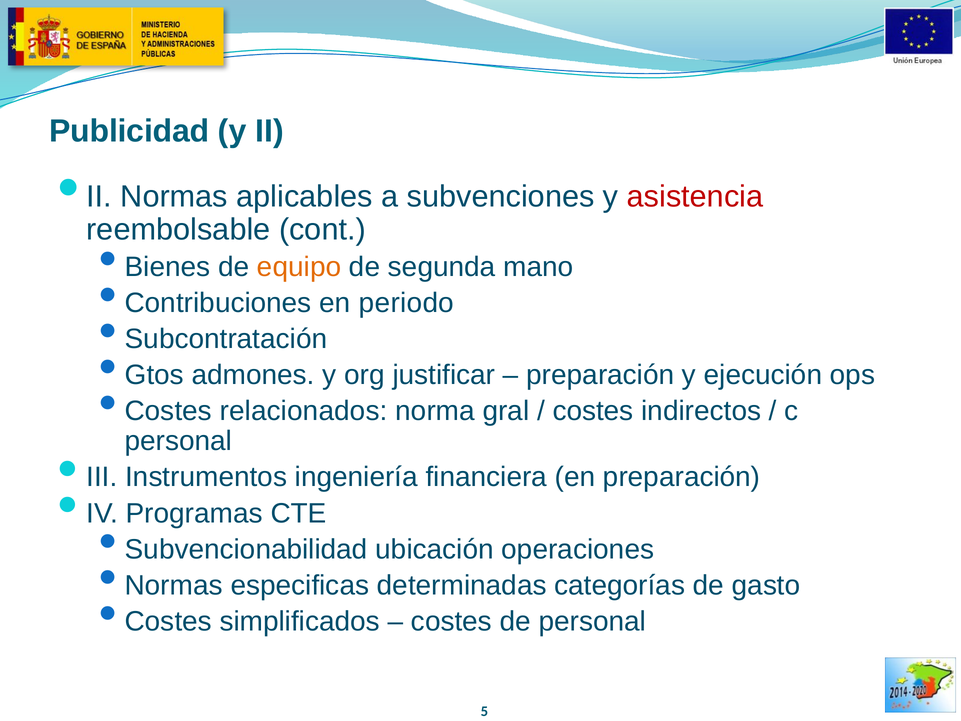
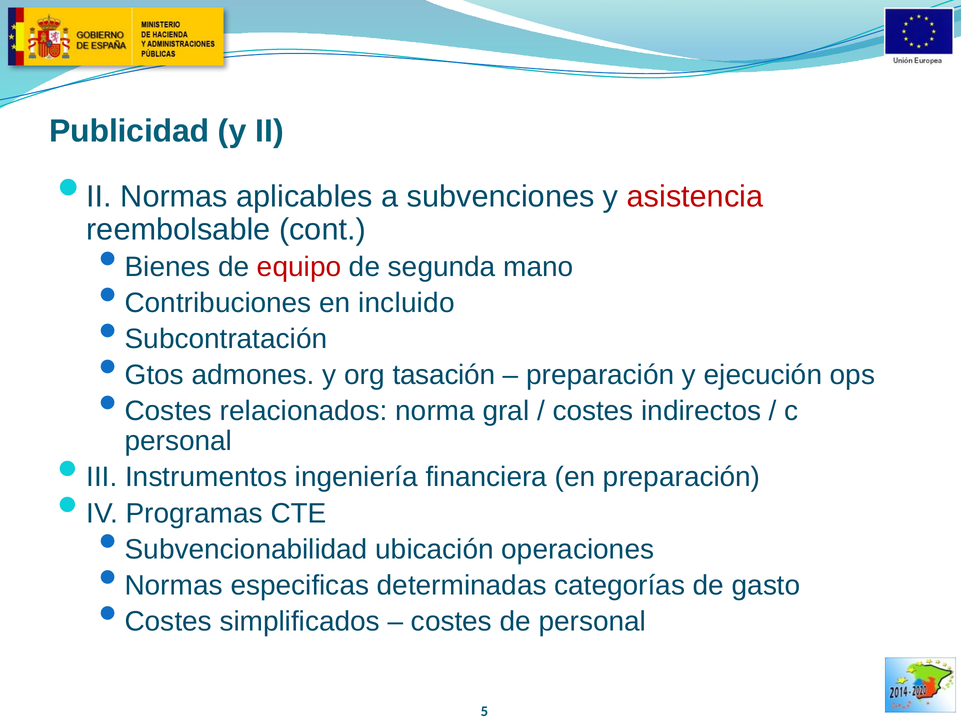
equipo colour: orange -> red
periodo: periodo -> incluido
justificar: justificar -> tasación
